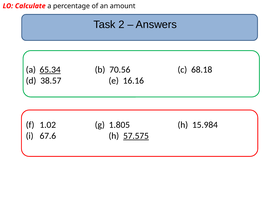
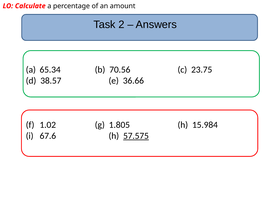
65.34 underline: present -> none
68.18: 68.18 -> 23.75
16.16: 16.16 -> 36.66
